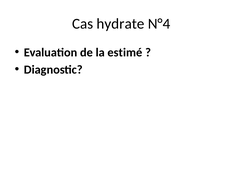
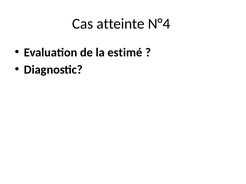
hydrate: hydrate -> atteinte
